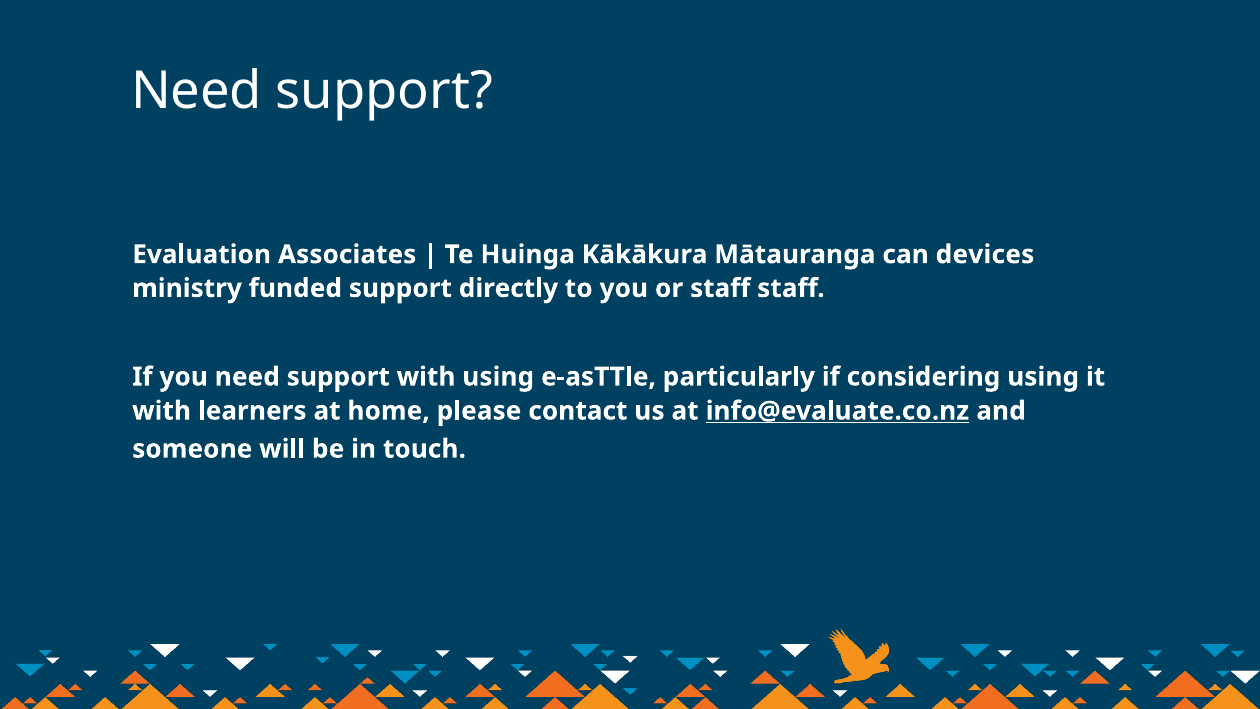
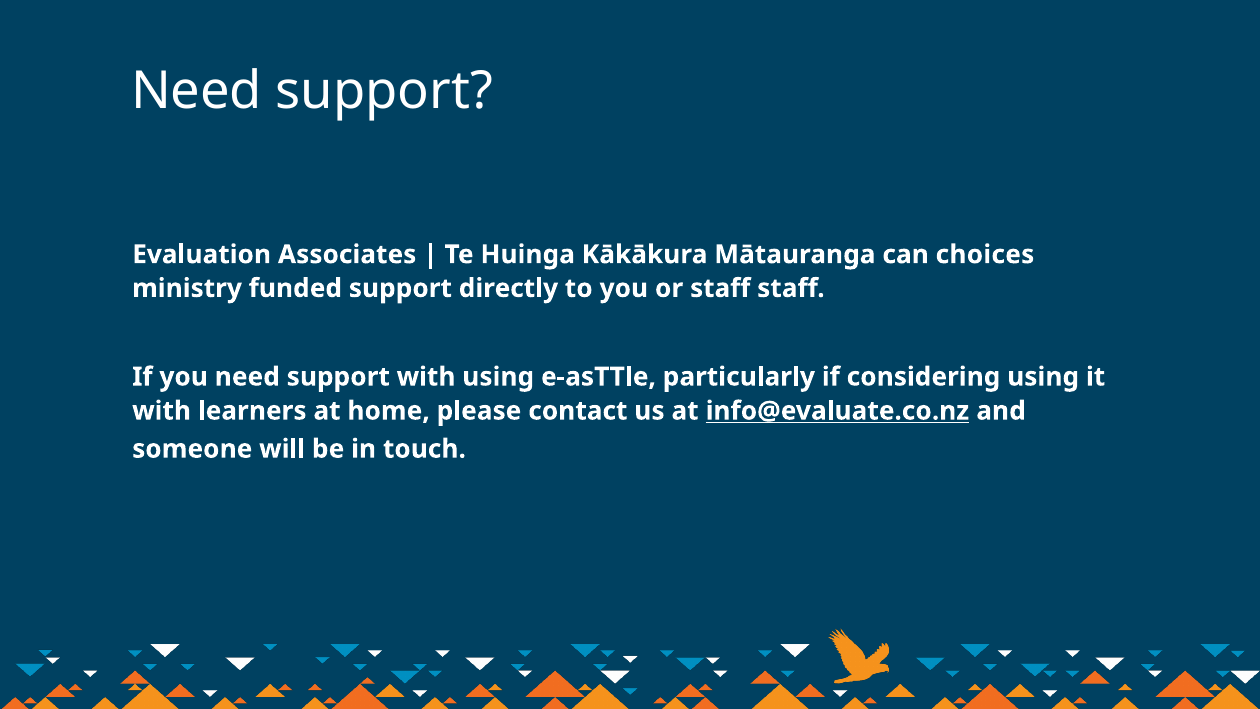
devices: devices -> choices
